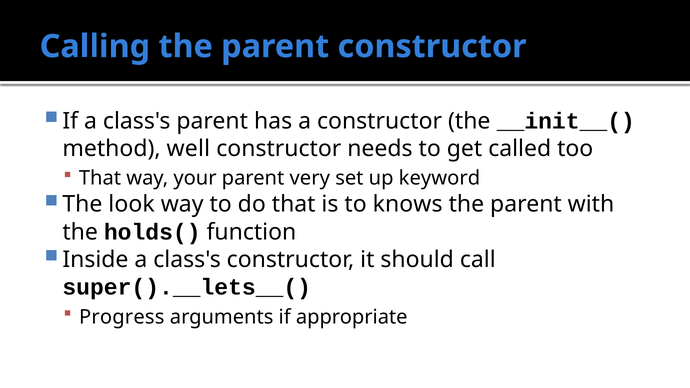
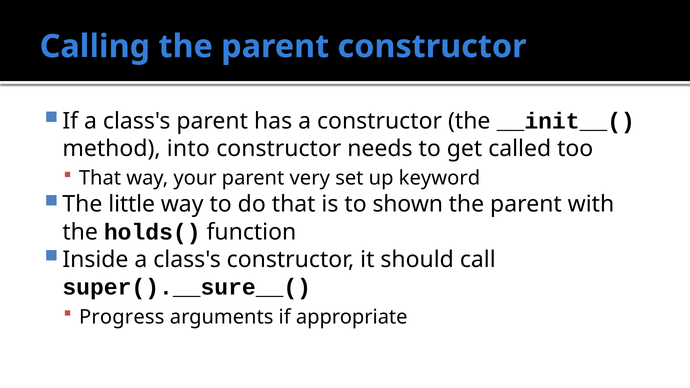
well: well -> into
look: look -> little
knows: knows -> shown
super().__lets__(: super().__lets__( -> super().__sure__(
